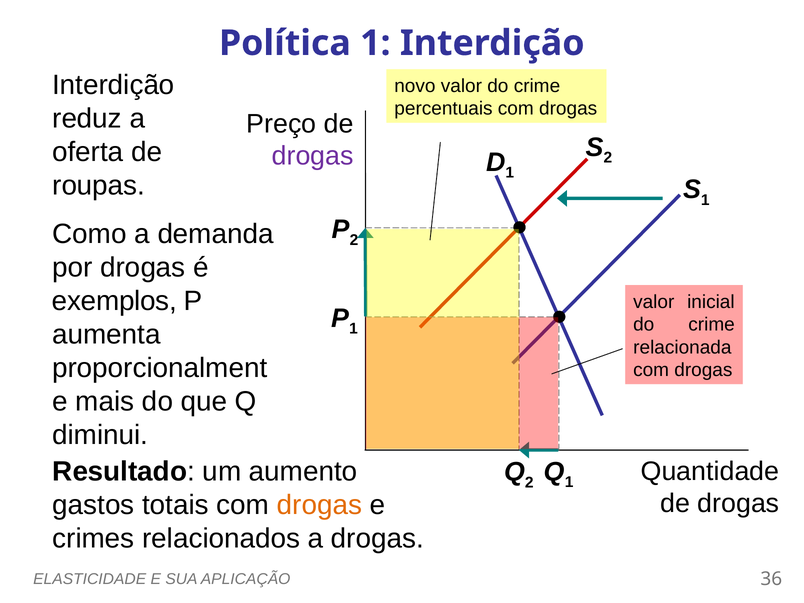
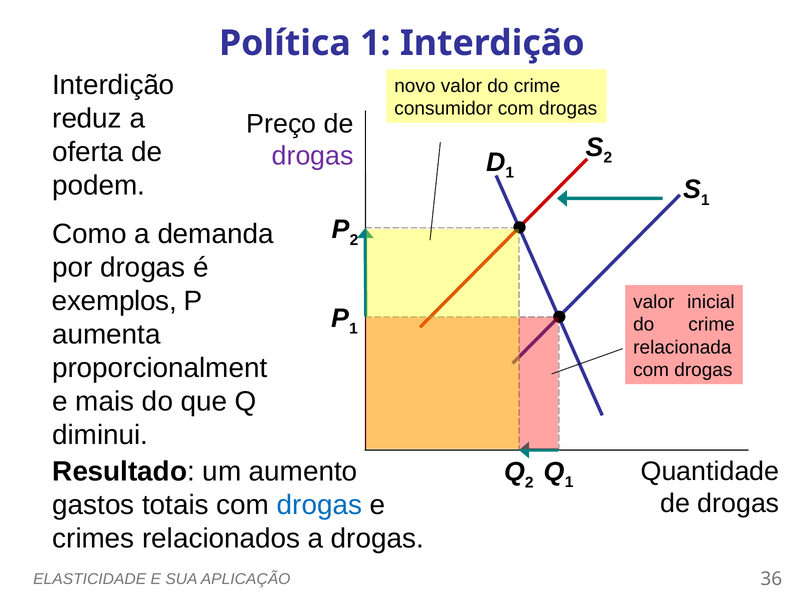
percentuais: percentuais -> consumidor
roupas: roupas -> podem
drogas at (319, 505) colour: orange -> blue
